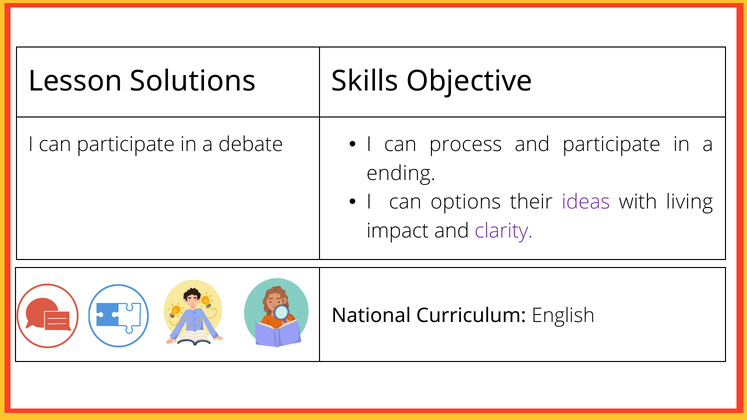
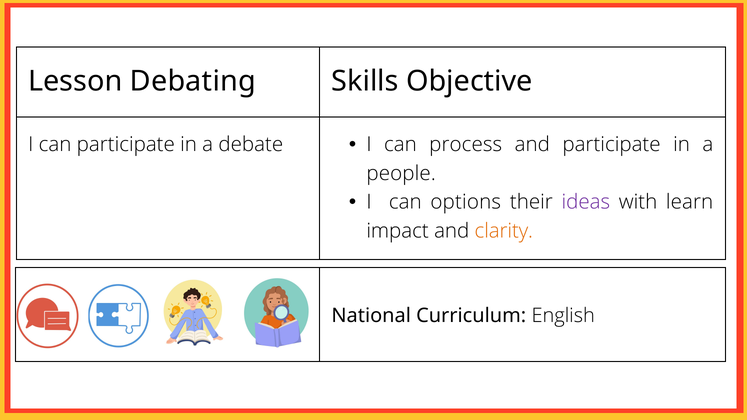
Solutions: Solutions -> Debating
ending: ending -> people
living: living -> learn
clarity colour: purple -> orange
